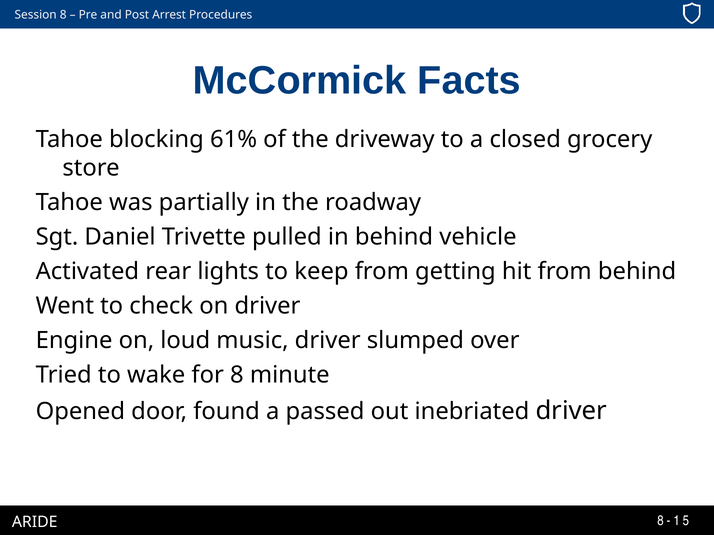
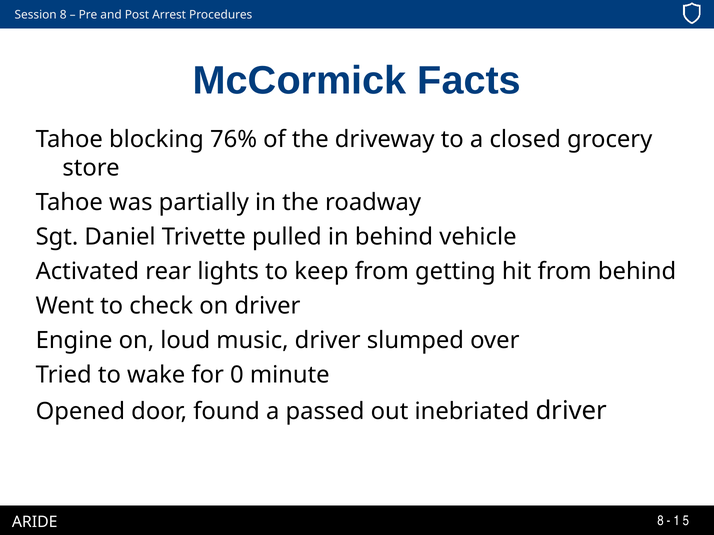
61%: 61% -> 76%
for 8: 8 -> 0
